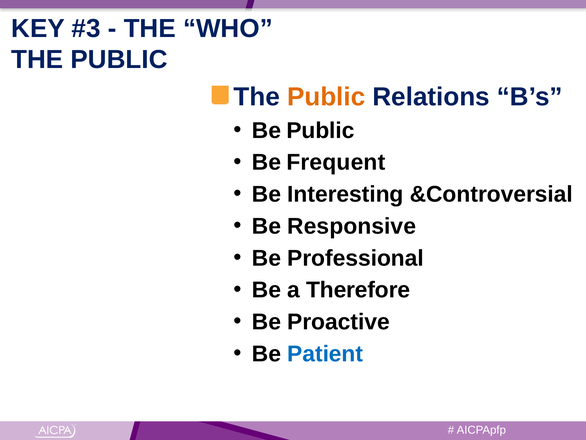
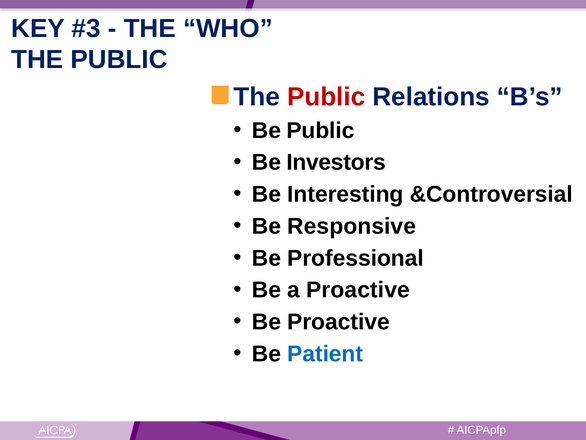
Public at (326, 97) colour: orange -> red
Frequent: Frequent -> Investors
a Therefore: Therefore -> Proactive
